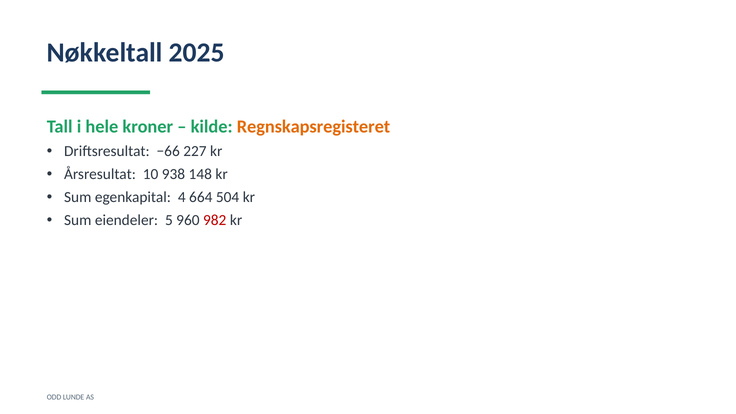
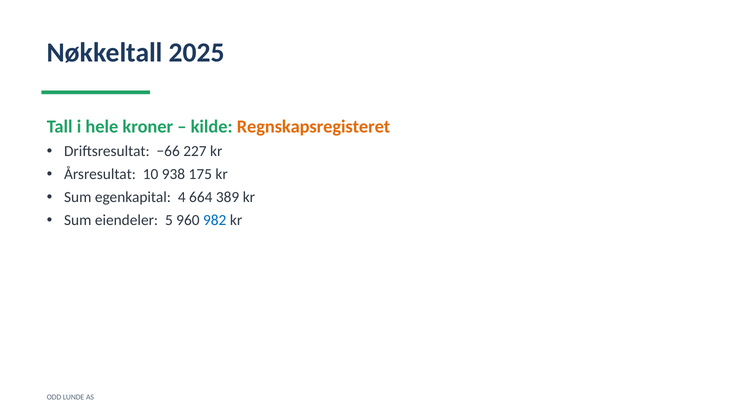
148: 148 -> 175
504: 504 -> 389
982 colour: red -> blue
